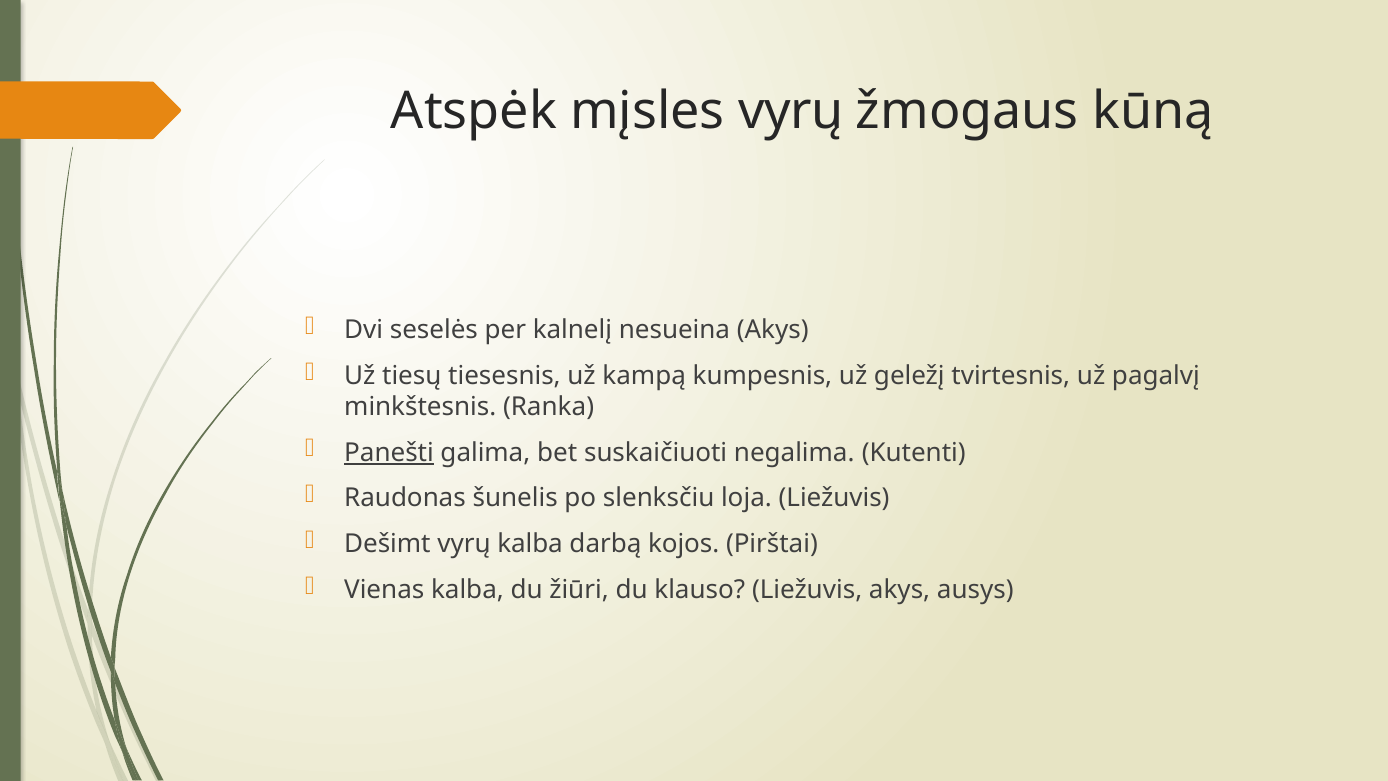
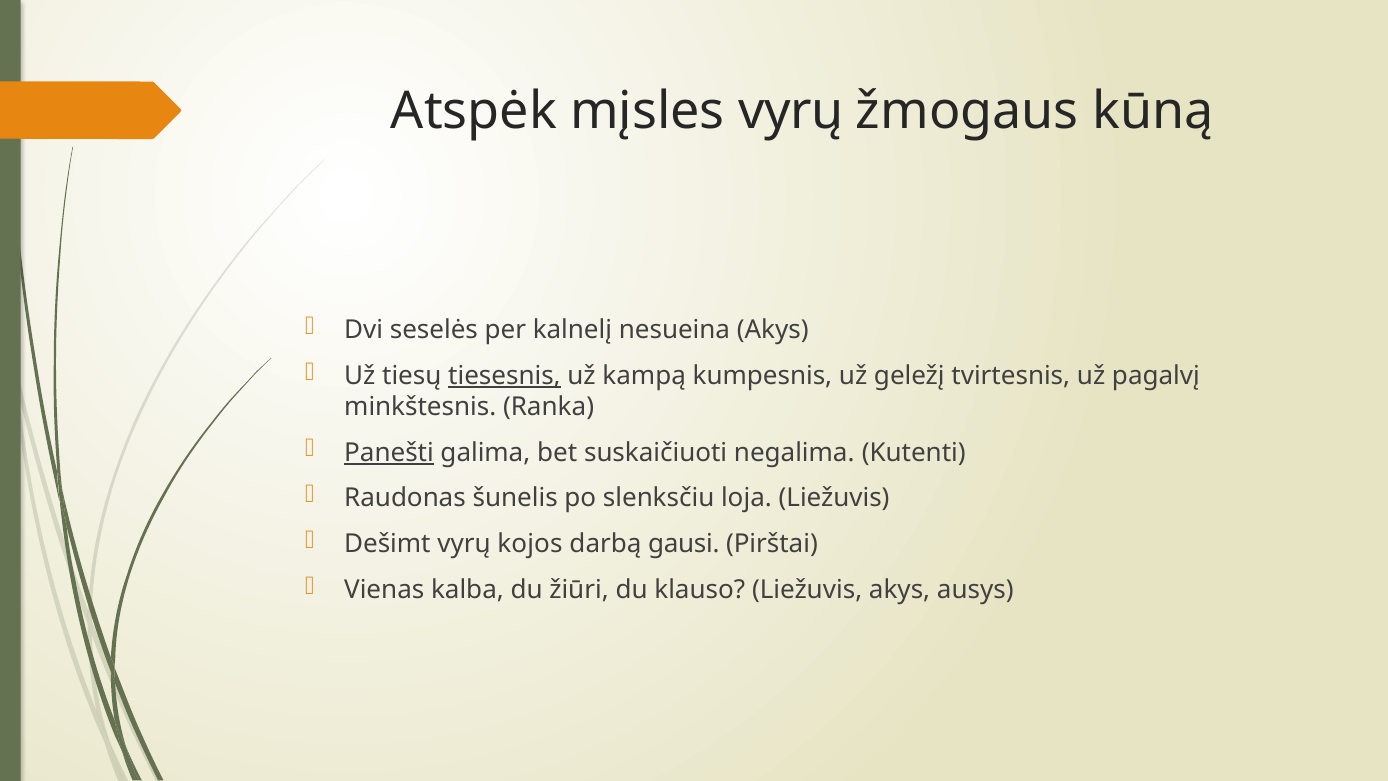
tiesesnis underline: none -> present
vyrų kalba: kalba -> kojos
kojos: kojos -> gausi
